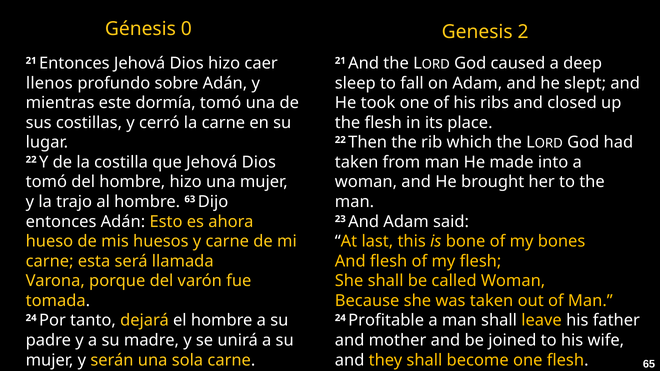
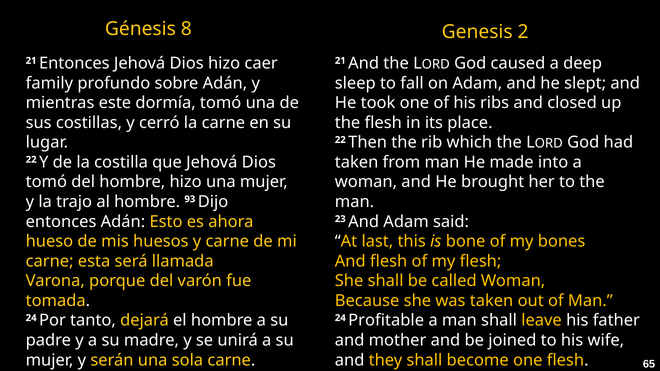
0: 0 -> 8
llenos: llenos -> family
63: 63 -> 93
